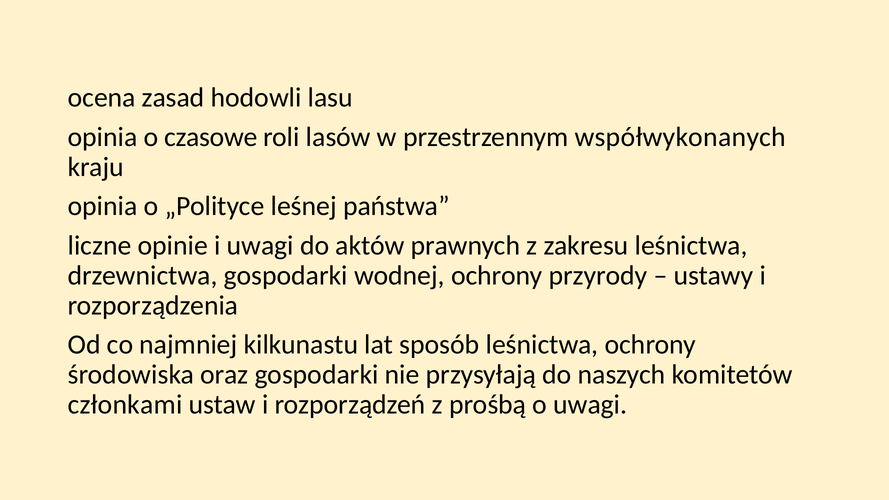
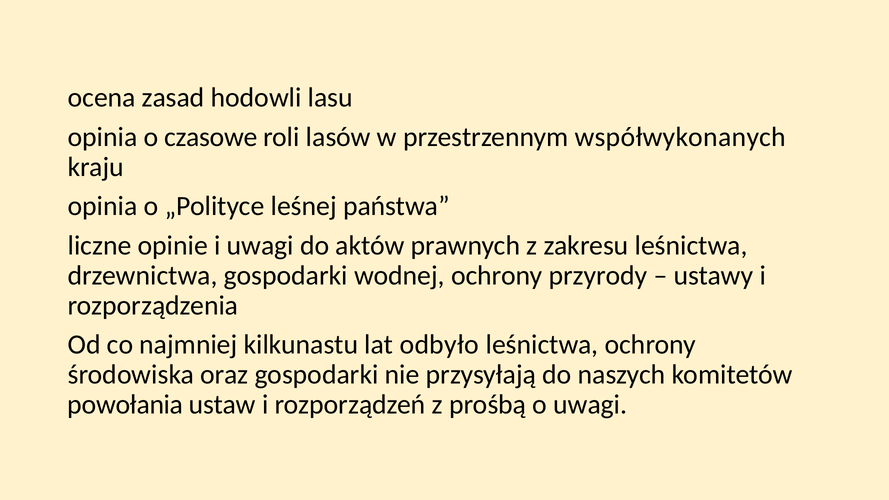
sposób: sposób -> odbyło
członkami: członkami -> powołania
